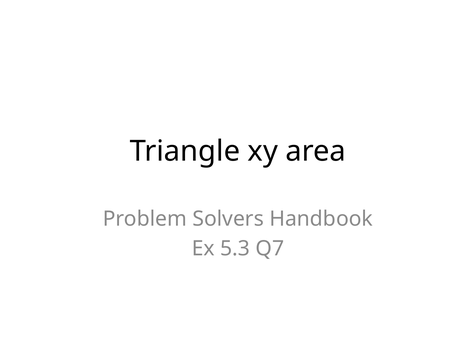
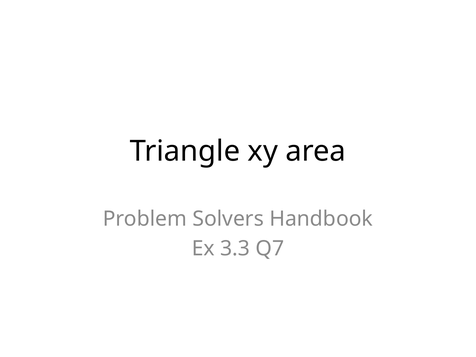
5.3: 5.3 -> 3.3
